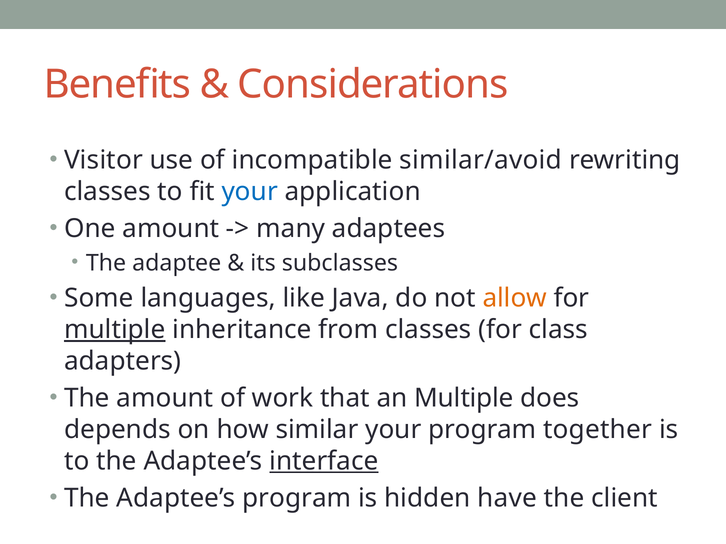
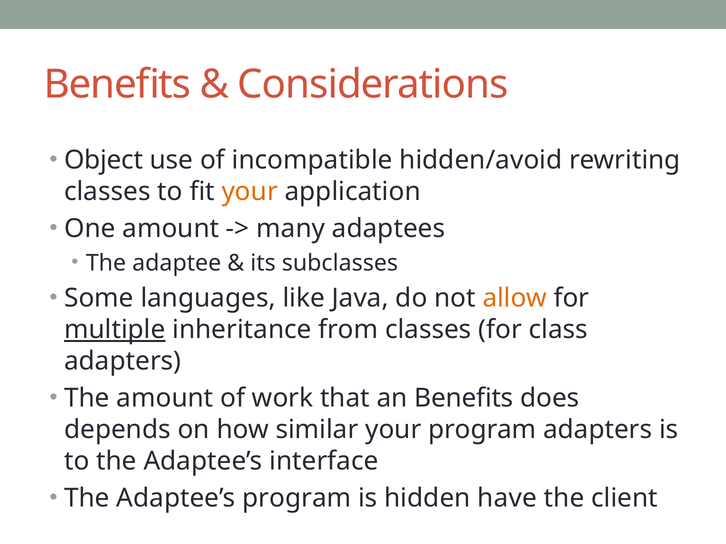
Visitor: Visitor -> Object
similar/avoid: similar/avoid -> hidden/avoid
your at (250, 192) colour: blue -> orange
an Multiple: Multiple -> Benefits
program together: together -> adapters
interface underline: present -> none
